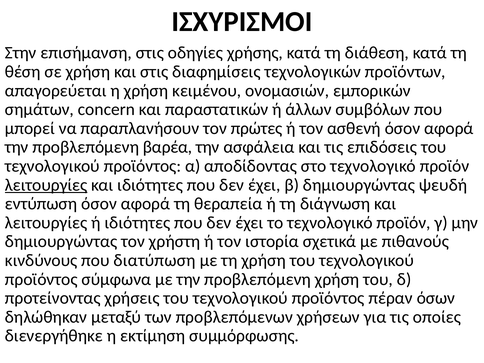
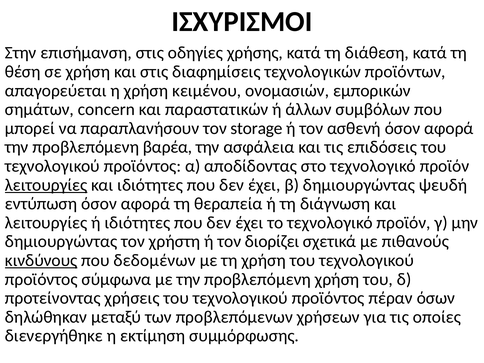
πρώτες: πρώτες -> storage
ιστορία: ιστορία -> διορίζει
κινδύνους underline: none -> present
διατύπωση: διατύπωση -> δεδομένων
